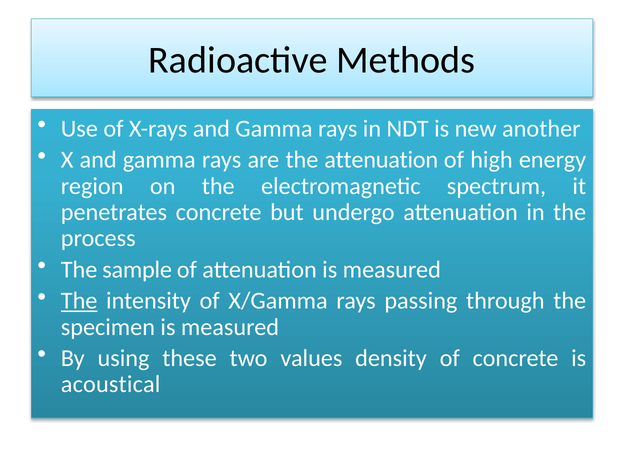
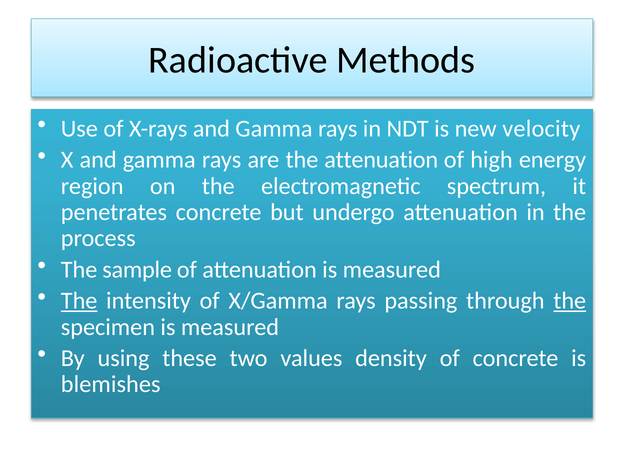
another: another -> velocity
the at (570, 301) underline: none -> present
acoustical: acoustical -> blemishes
